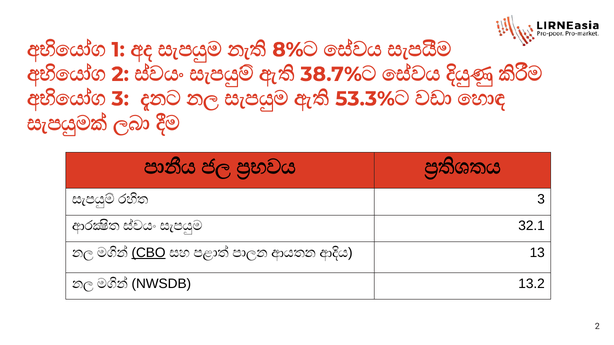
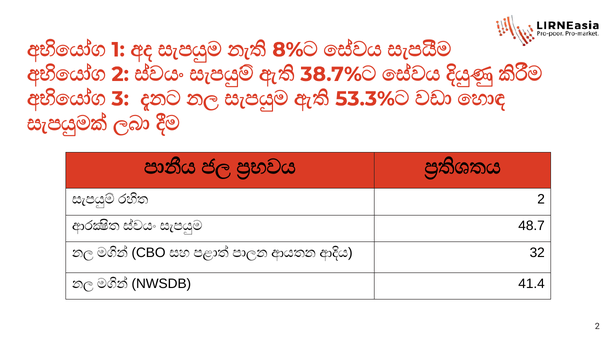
3 at (541, 199): 3 -> 2
32.1: 32.1 -> 48.7
CBO underline: present -> none
13: 13 -> 32
13.2: 13.2 -> 41.4
